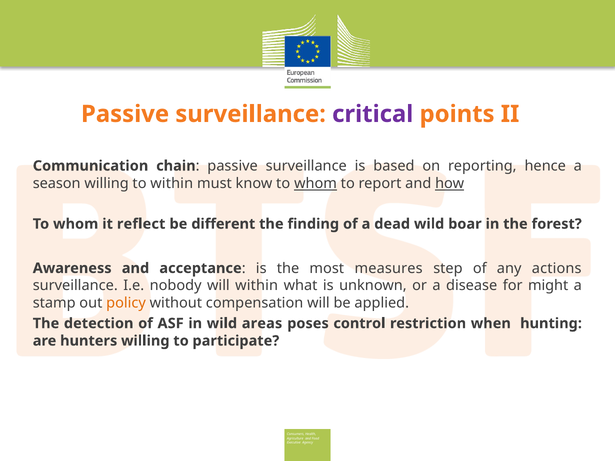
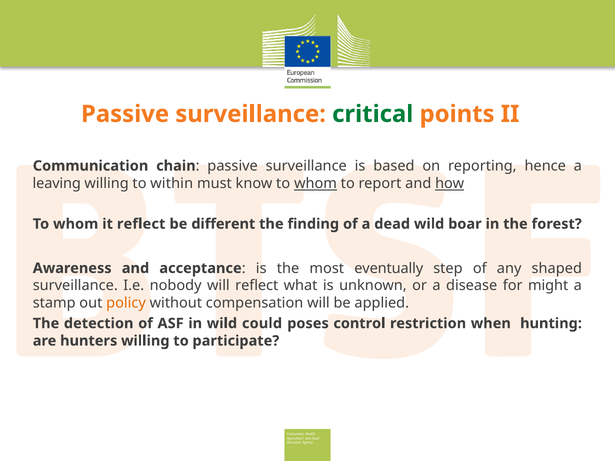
critical colour: purple -> green
season: season -> leaving
measures: measures -> eventually
actions: actions -> shaped
will within: within -> reflect
areas: areas -> could
